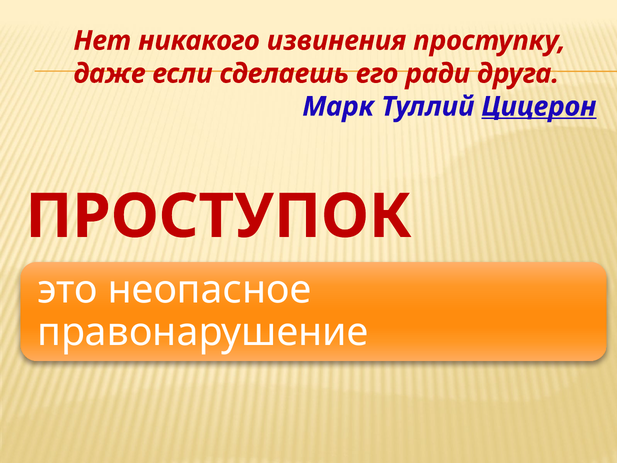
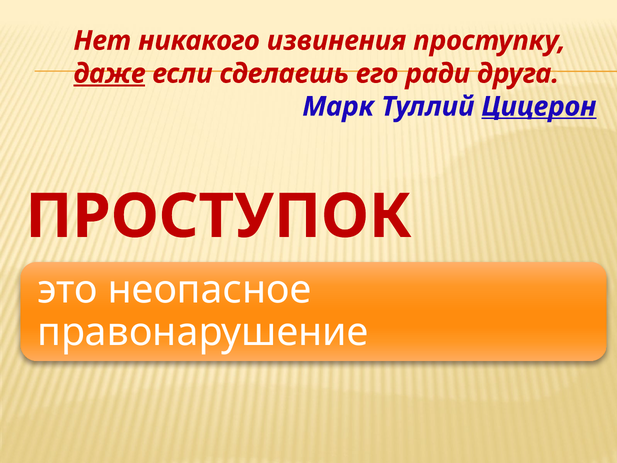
даже underline: none -> present
